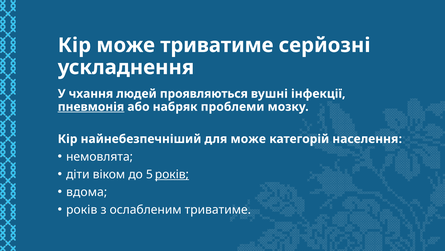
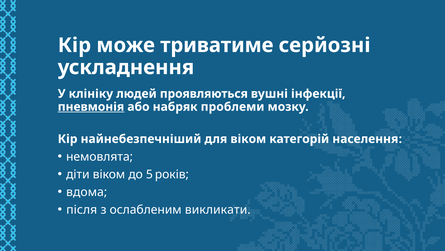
чхання: чхання -> клініку
для може: може -> віком
років at (172, 174) underline: present -> none
років at (82, 209): років -> після
ослабленим триватиме: триватиме -> викликати
